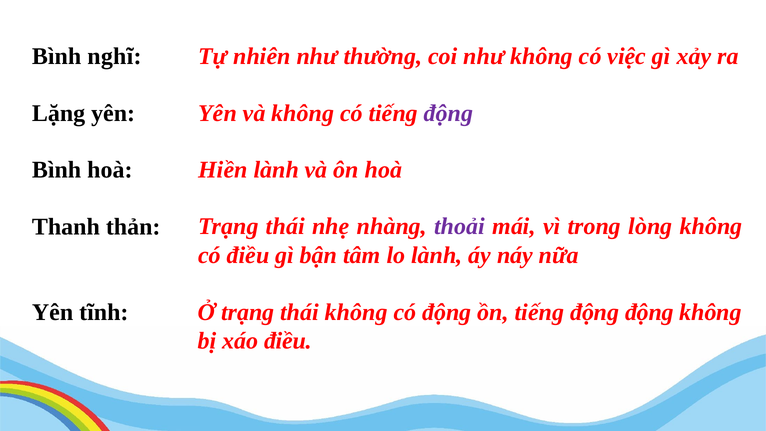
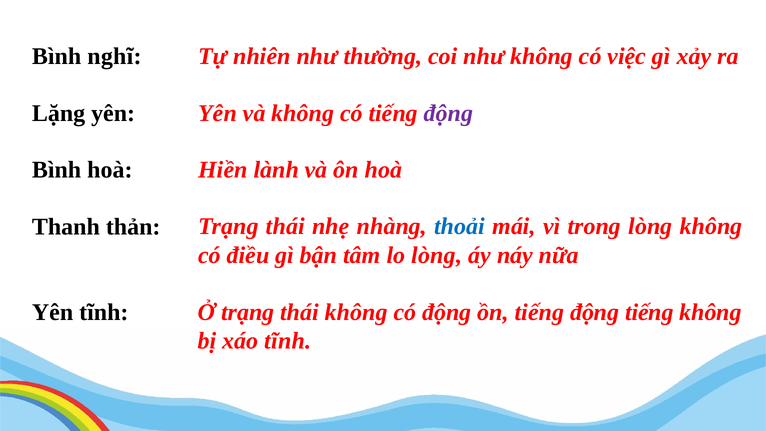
thoải colour: purple -> blue
lo lành: lành -> lòng
động động: động -> tiếng
xáo điều: điều -> tĩnh
